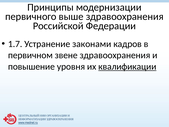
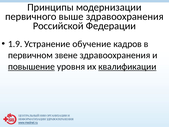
1.7: 1.7 -> 1.9
законами: законами -> обучение
повышение underline: none -> present
